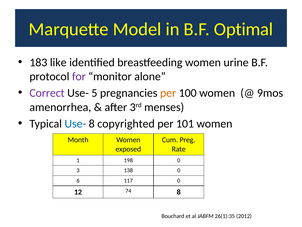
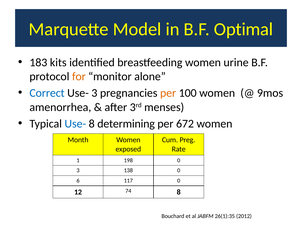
like: like -> kits
for colour: purple -> orange
Correct colour: purple -> blue
Use- 5: 5 -> 3
copyrighted: copyrighted -> determining
101: 101 -> 672
